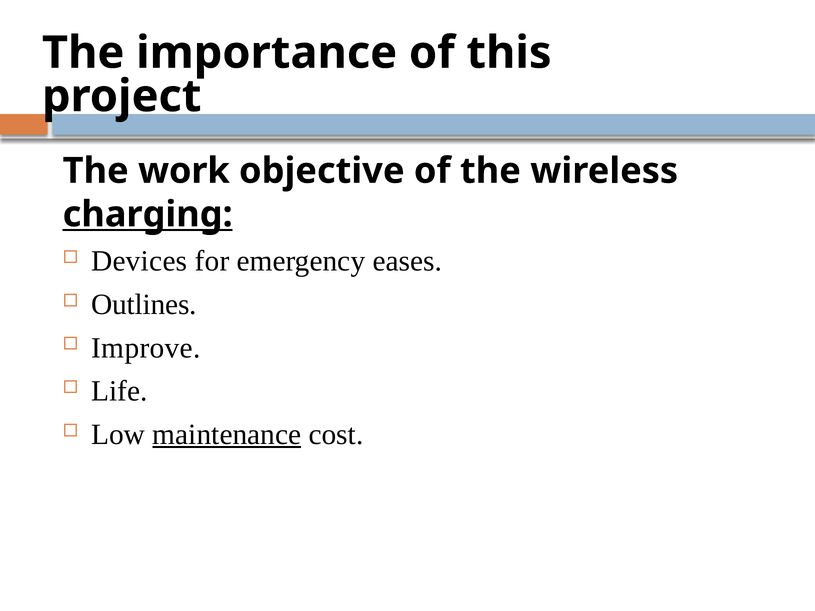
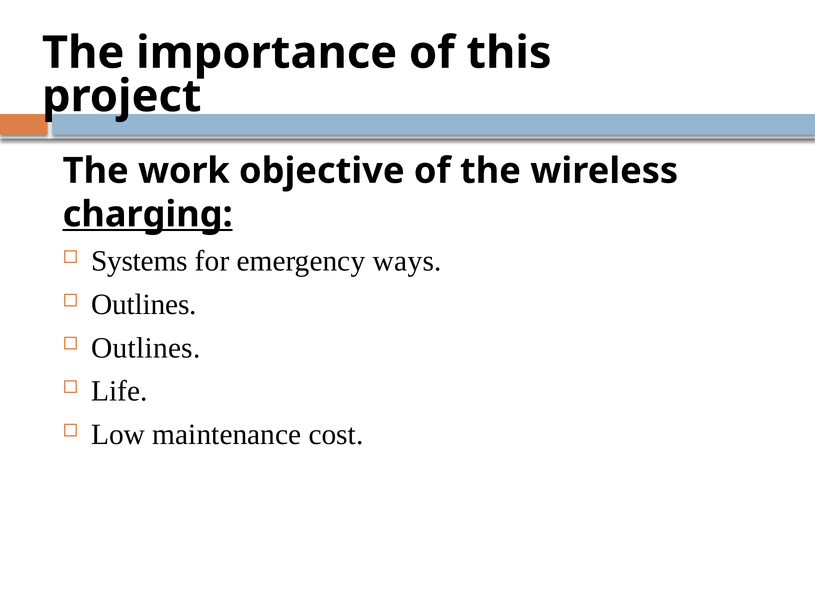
Devices: Devices -> Systems
eases: eases -> ways
Improve at (146, 348): Improve -> Outlines
maintenance underline: present -> none
